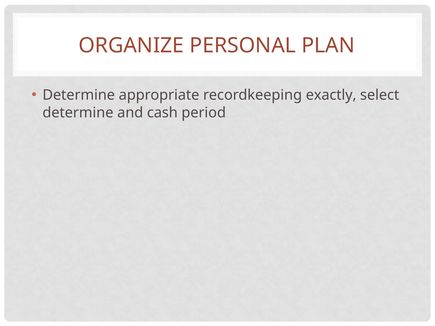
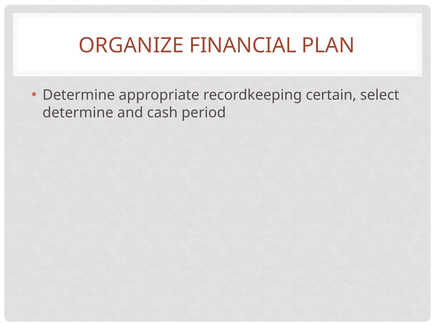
PERSONAL: PERSONAL -> FINANCIAL
exactly: exactly -> certain
